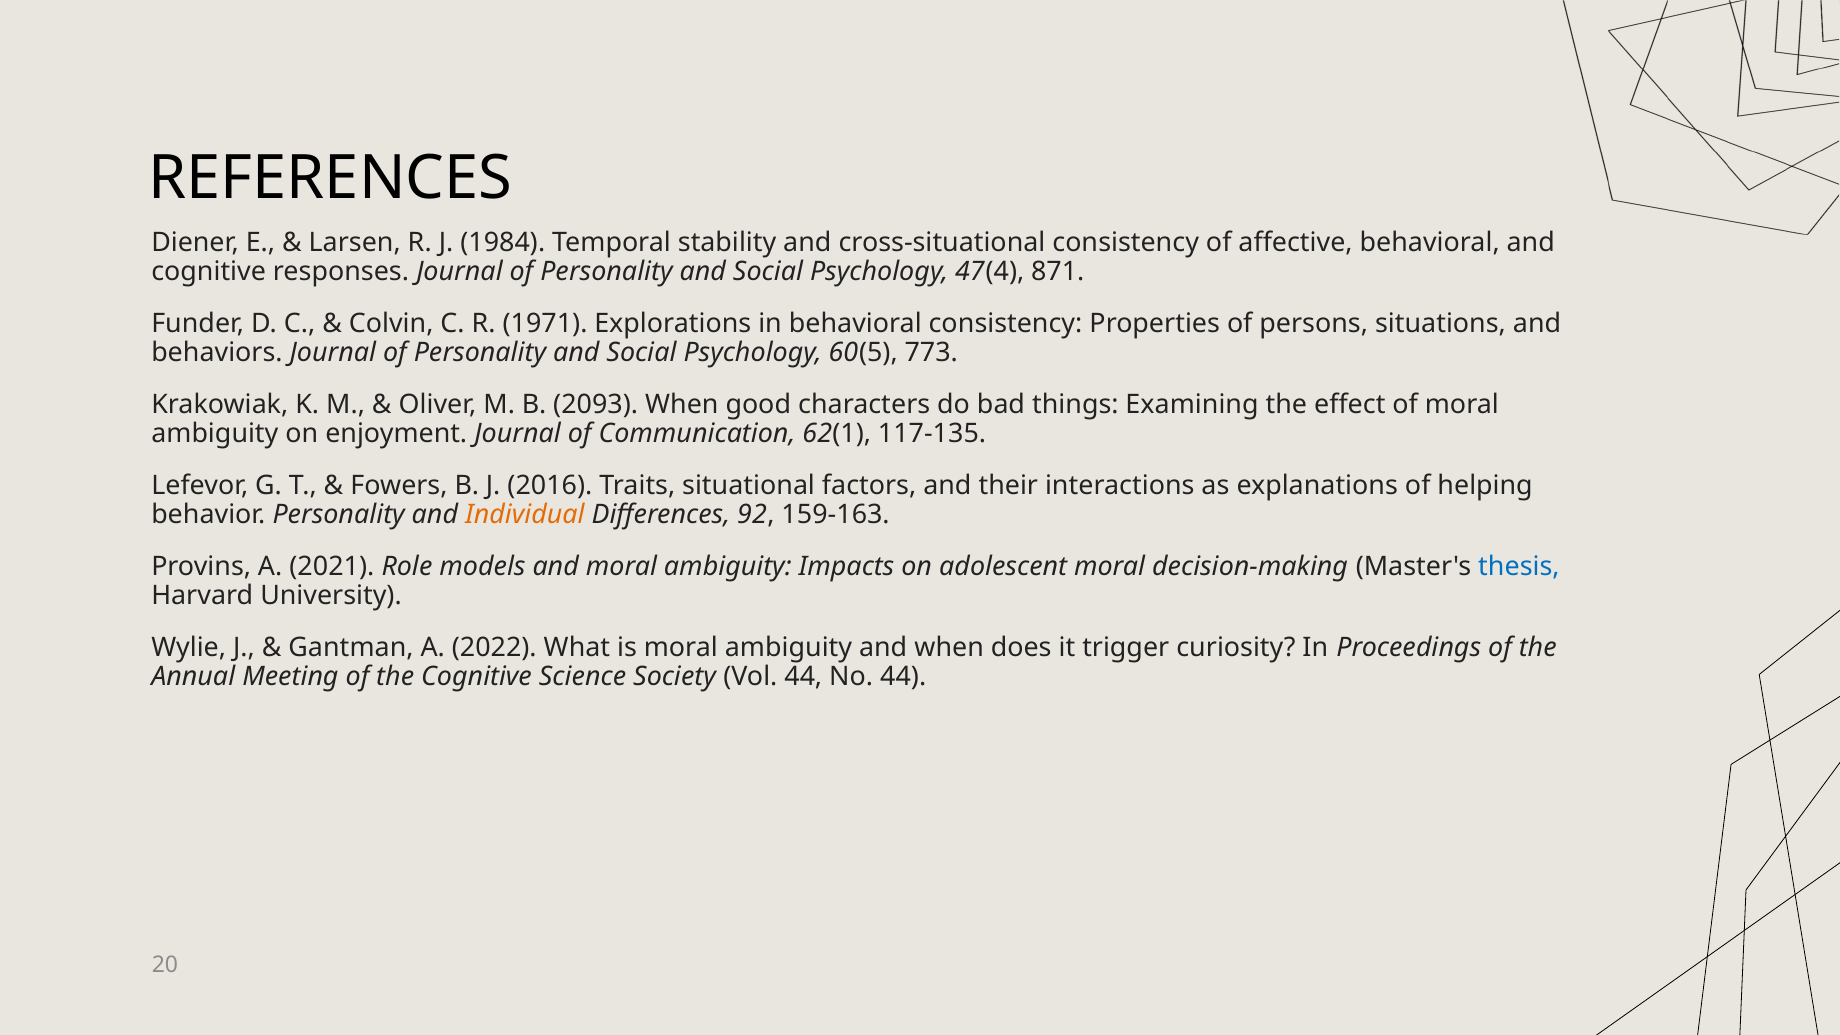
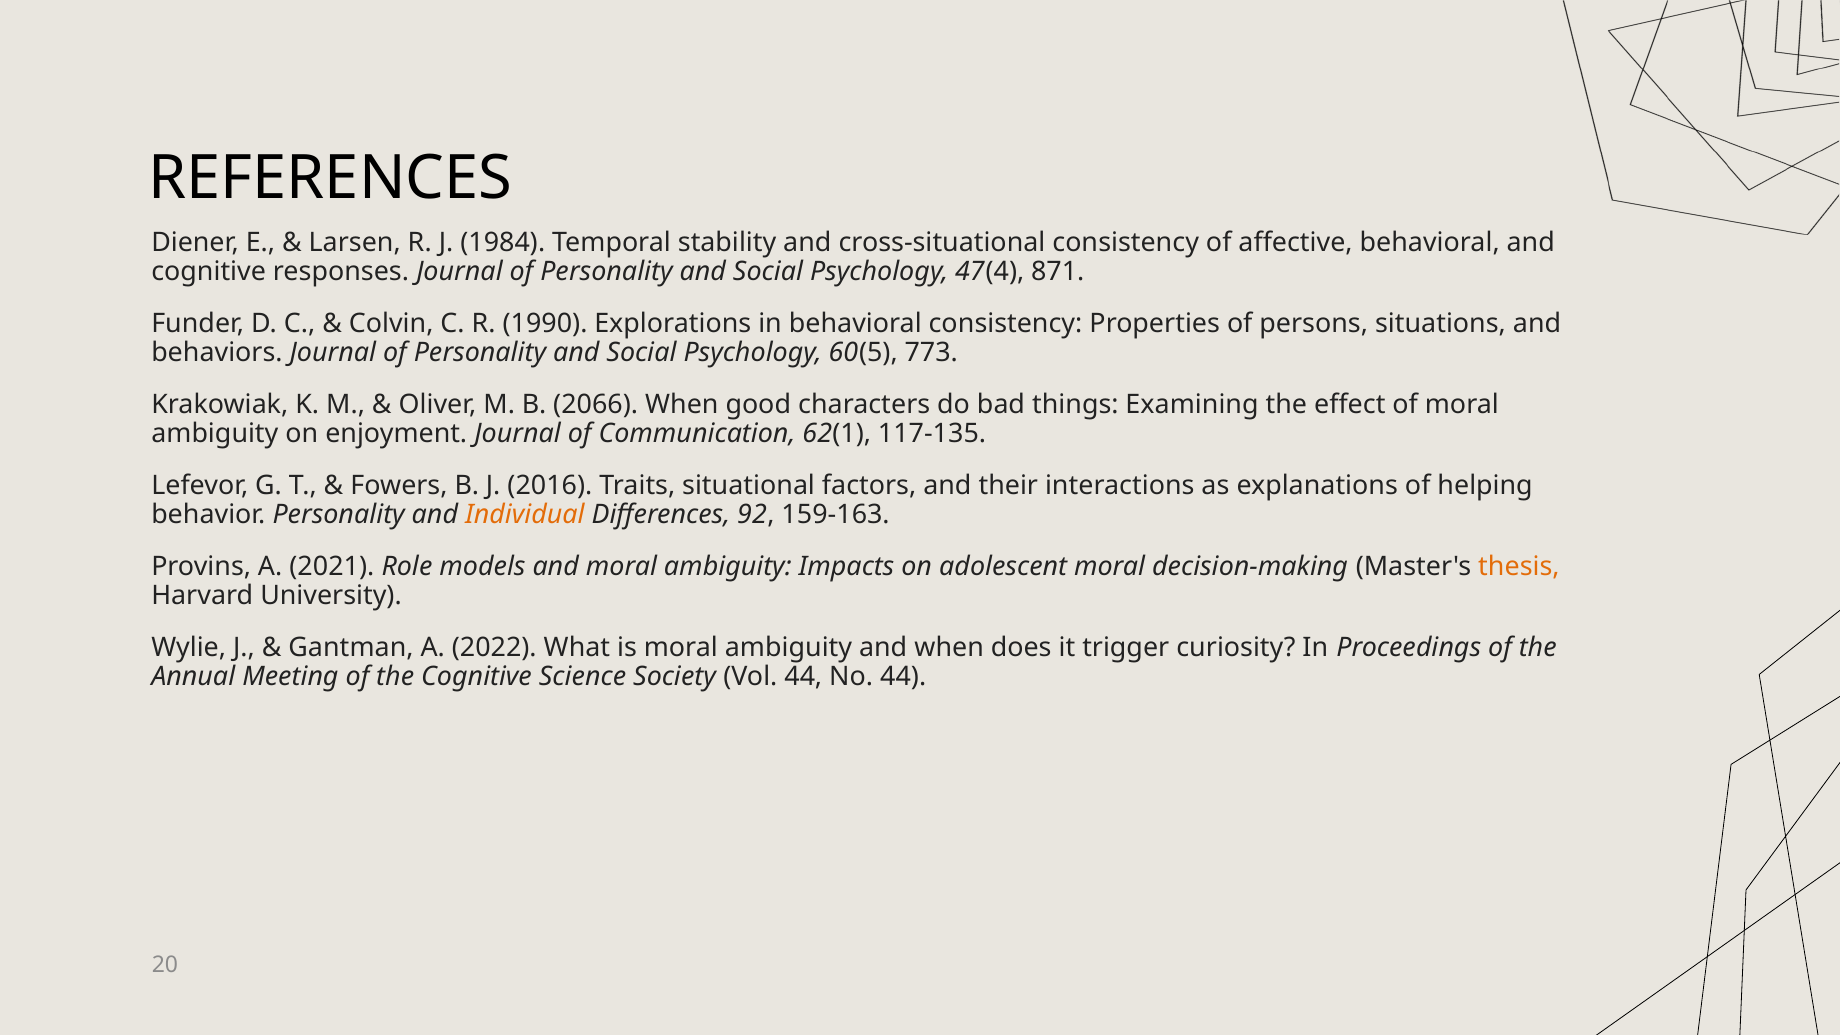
1971: 1971 -> 1990
2093: 2093 -> 2066
thesis colour: blue -> orange
